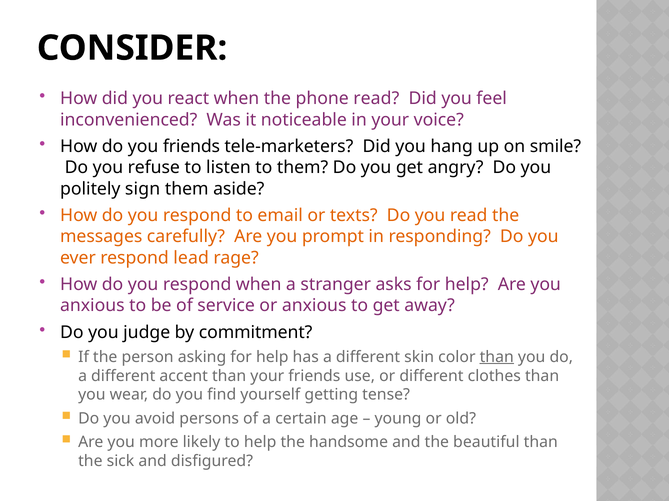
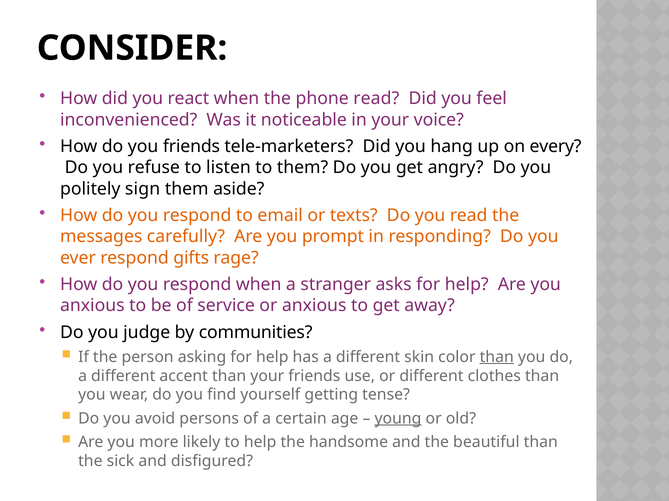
smile: smile -> every
lead: lead -> gifts
commitment: commitment -> communities
young underline: none -> present
